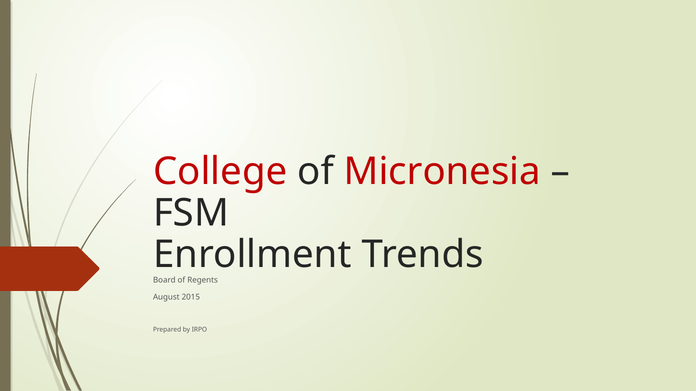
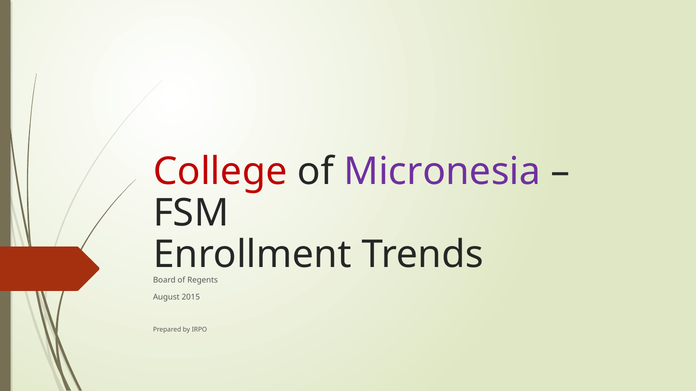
Micronesia colour: red -> purple
